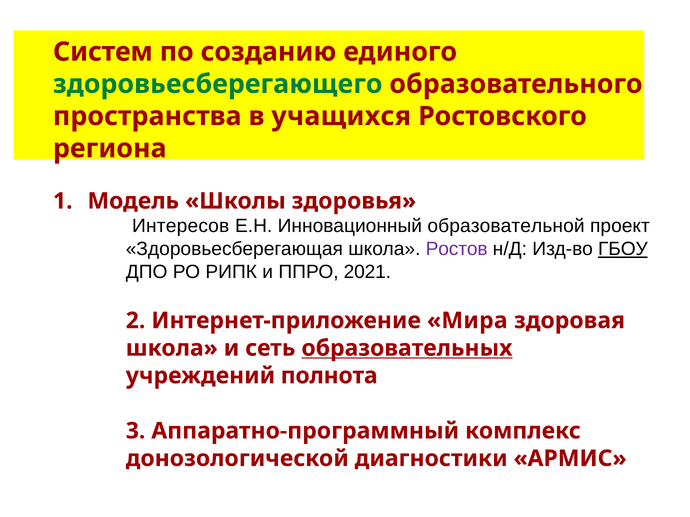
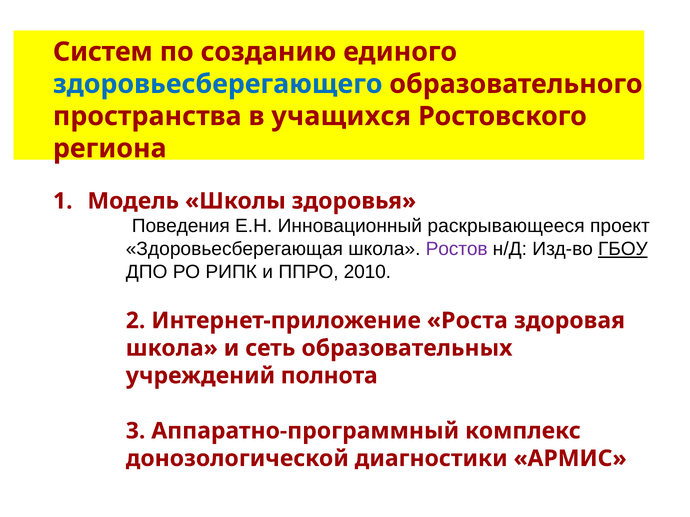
здоровьесберегающего colour: green -> blue
Интересов: Интересов -> Поведения
образовательной: образовательной -> раскрывающееся
2021: 2021 -> 2010
Мира: Мира -> Роста
образовательных underline: present -> none
